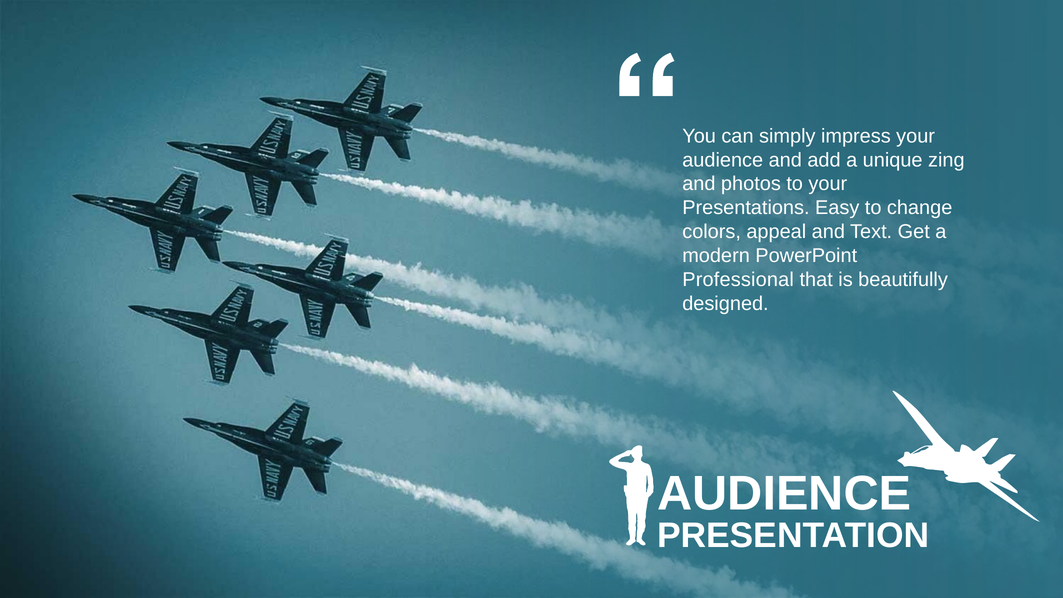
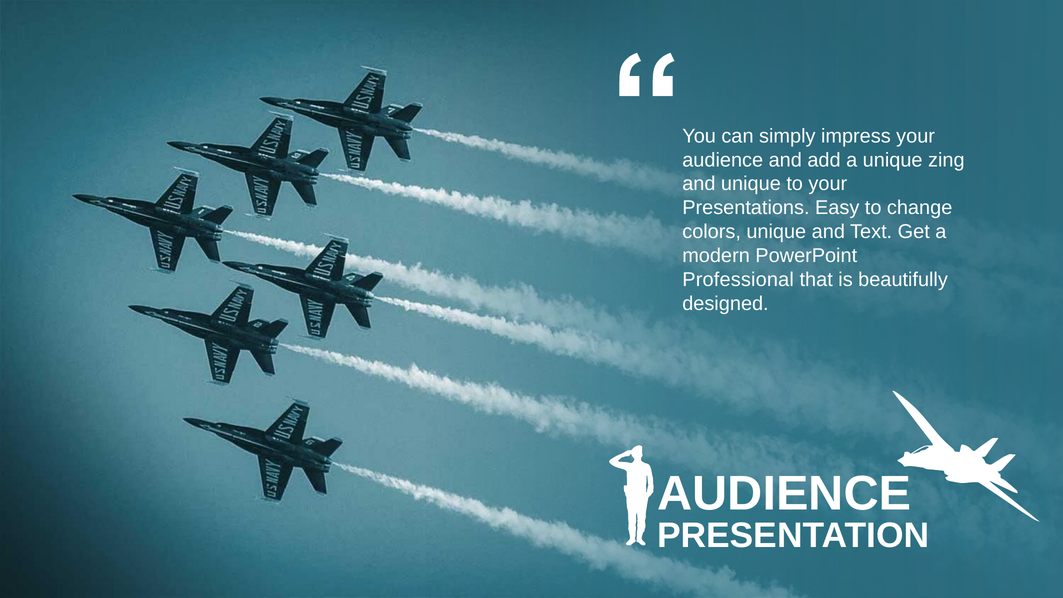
and photos: photos -> unique
colors appeal: appeal -> unique
